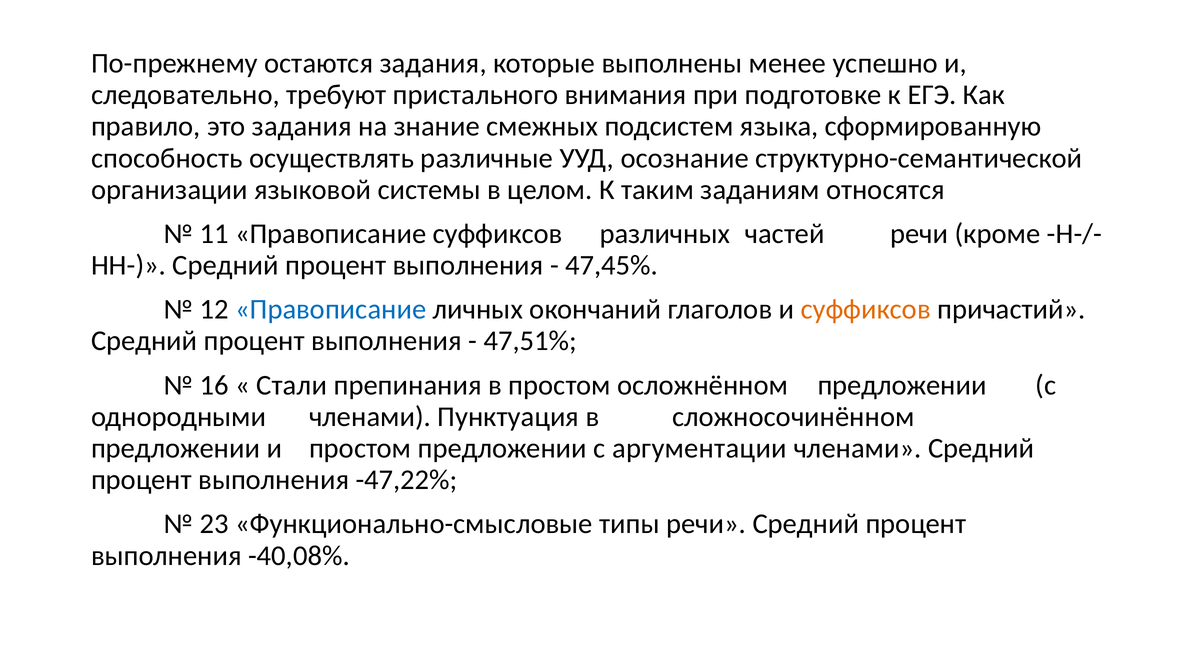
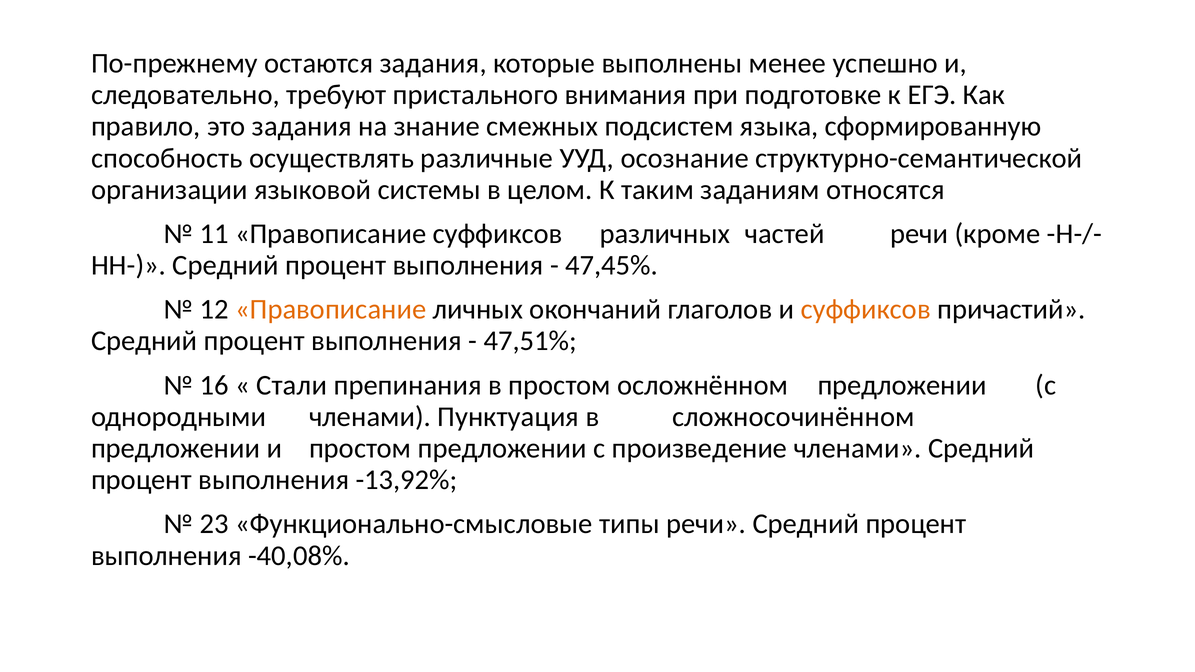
Правописание at (331, 309) colour: blue -> orange
аргументации: аргументации -> произведение
-47,22%: -47,22% -> -13,92%
